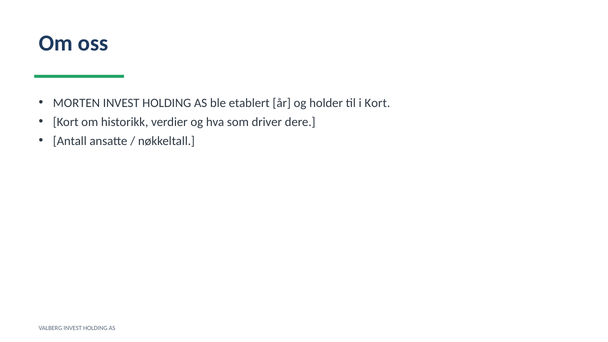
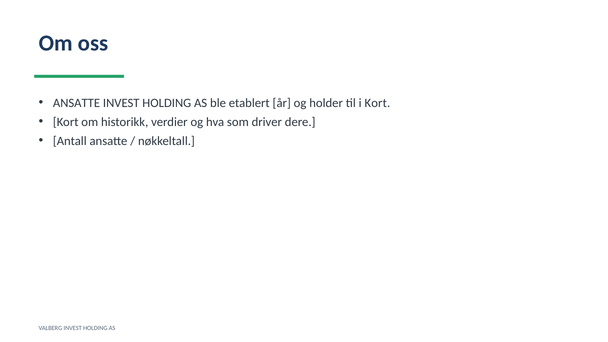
MORTEN at (76, 103): MORTEN -> ANSATTE
